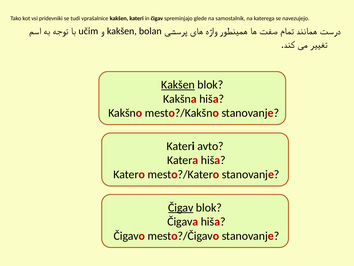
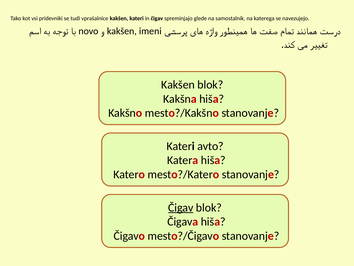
učim: učim -> novo
bolan: bolan -> imeni
Kakšen at (178, 85) underline: present -> none
